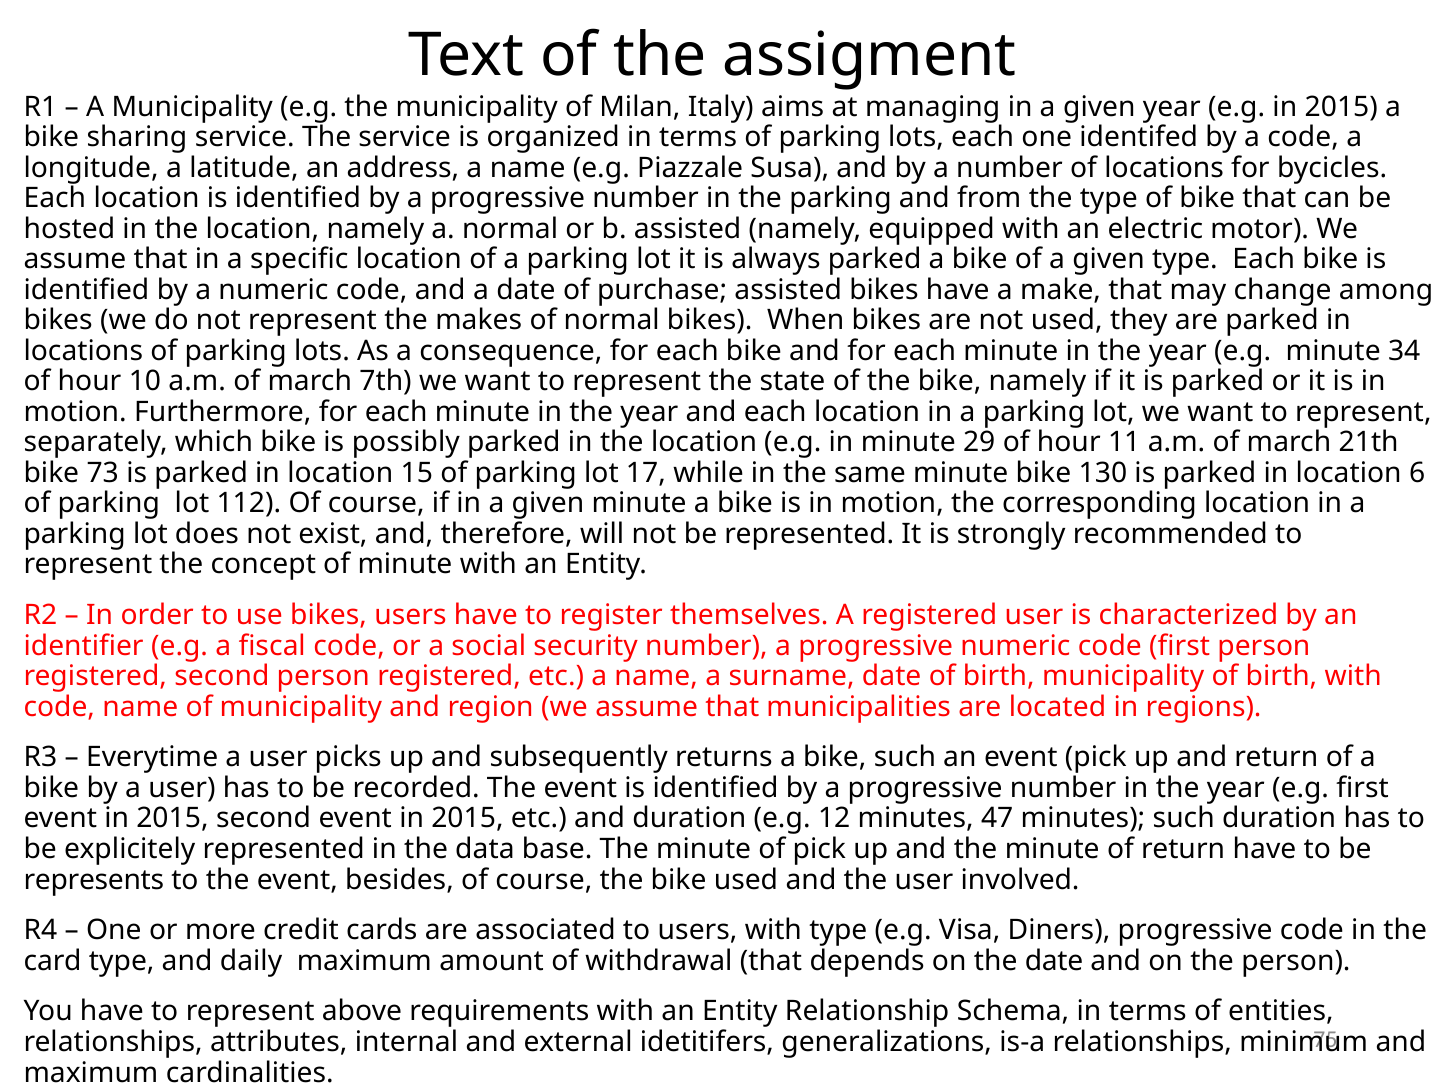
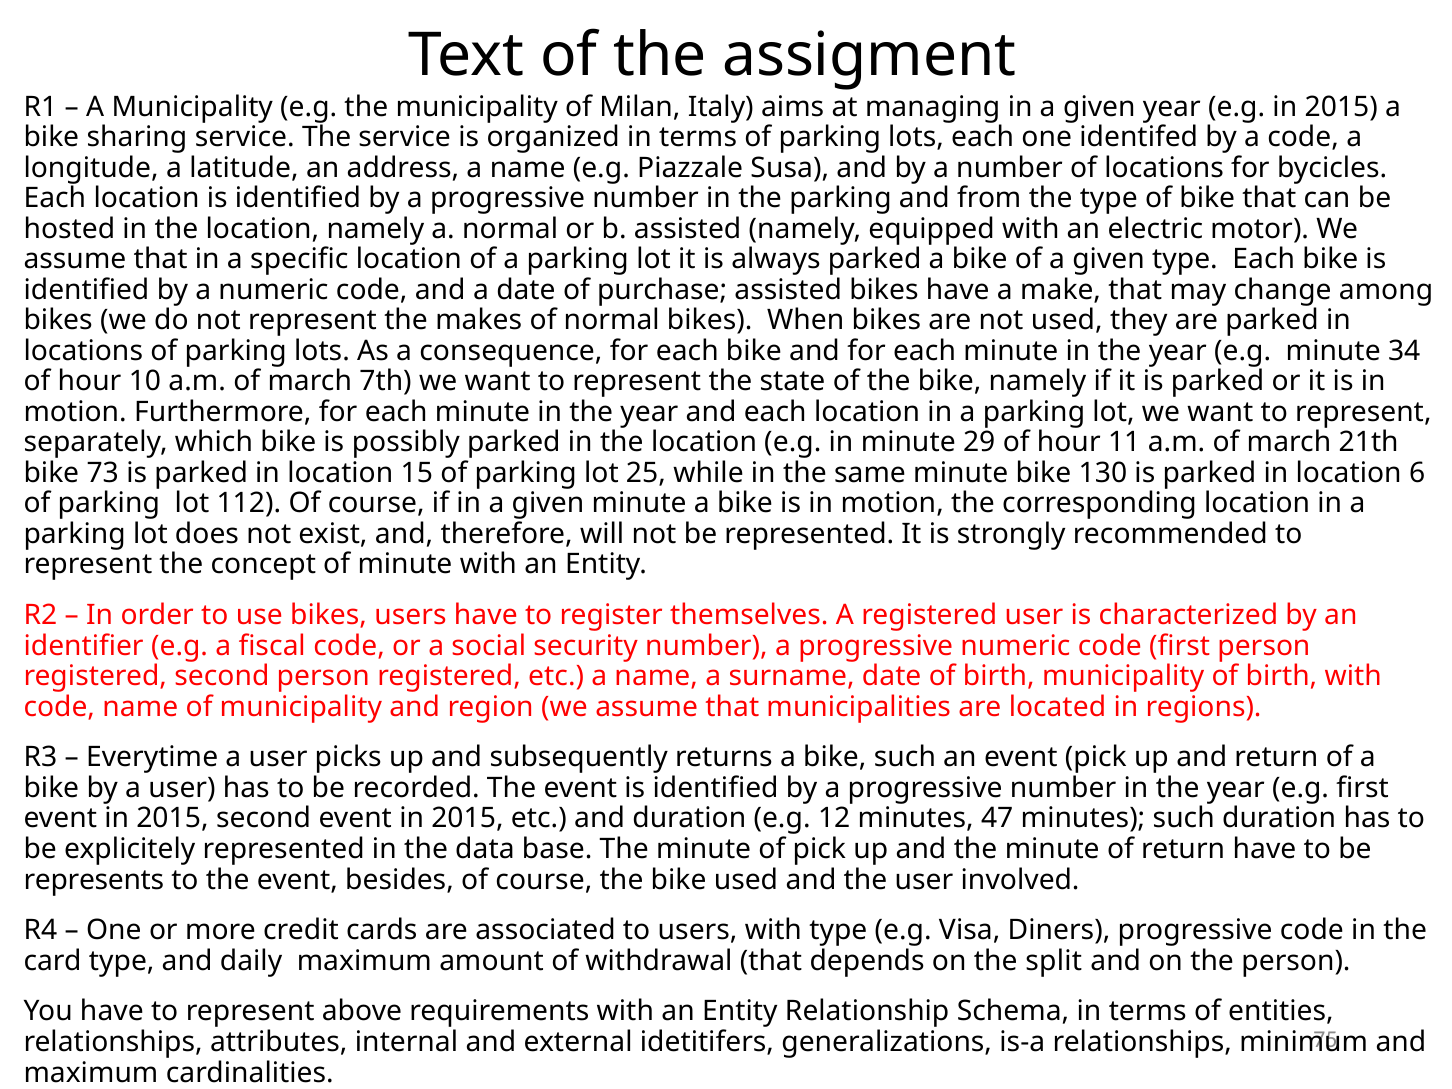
17: 17 -> 25
the date: date -> split
